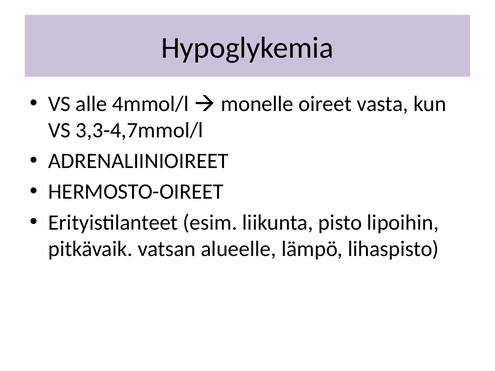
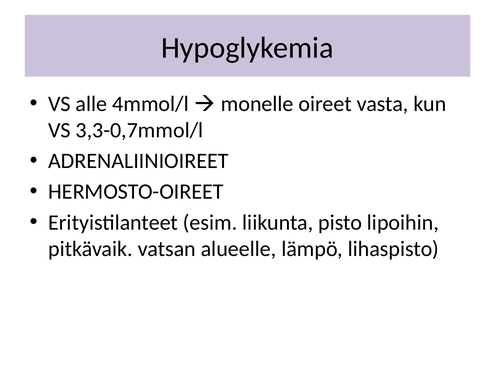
3,3-4,7mmol/l: 3,3-4,7mmol/l -> 3,3-0,7mmol/l
